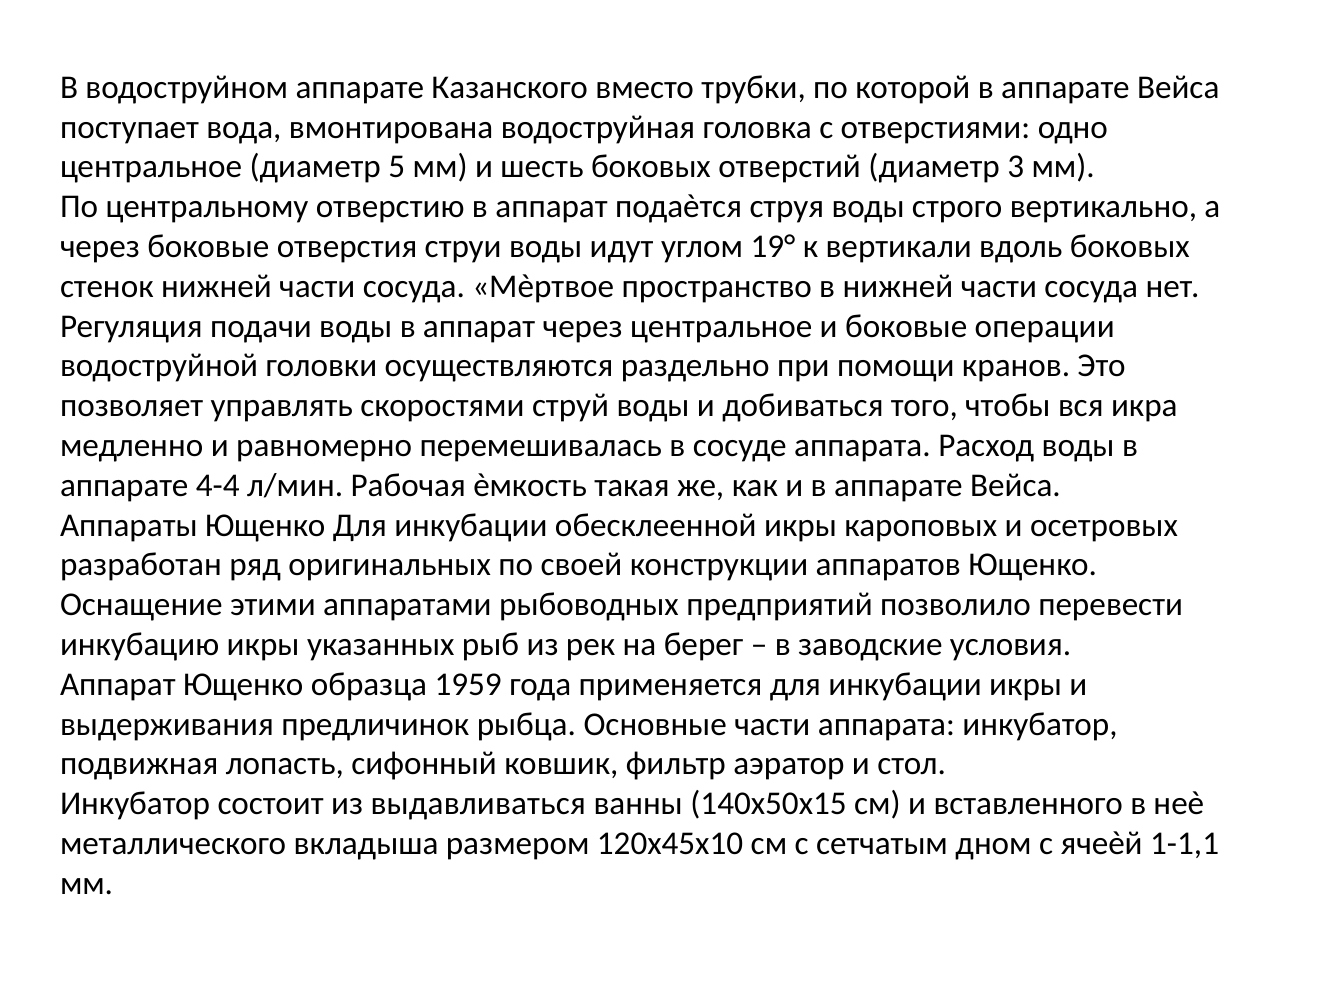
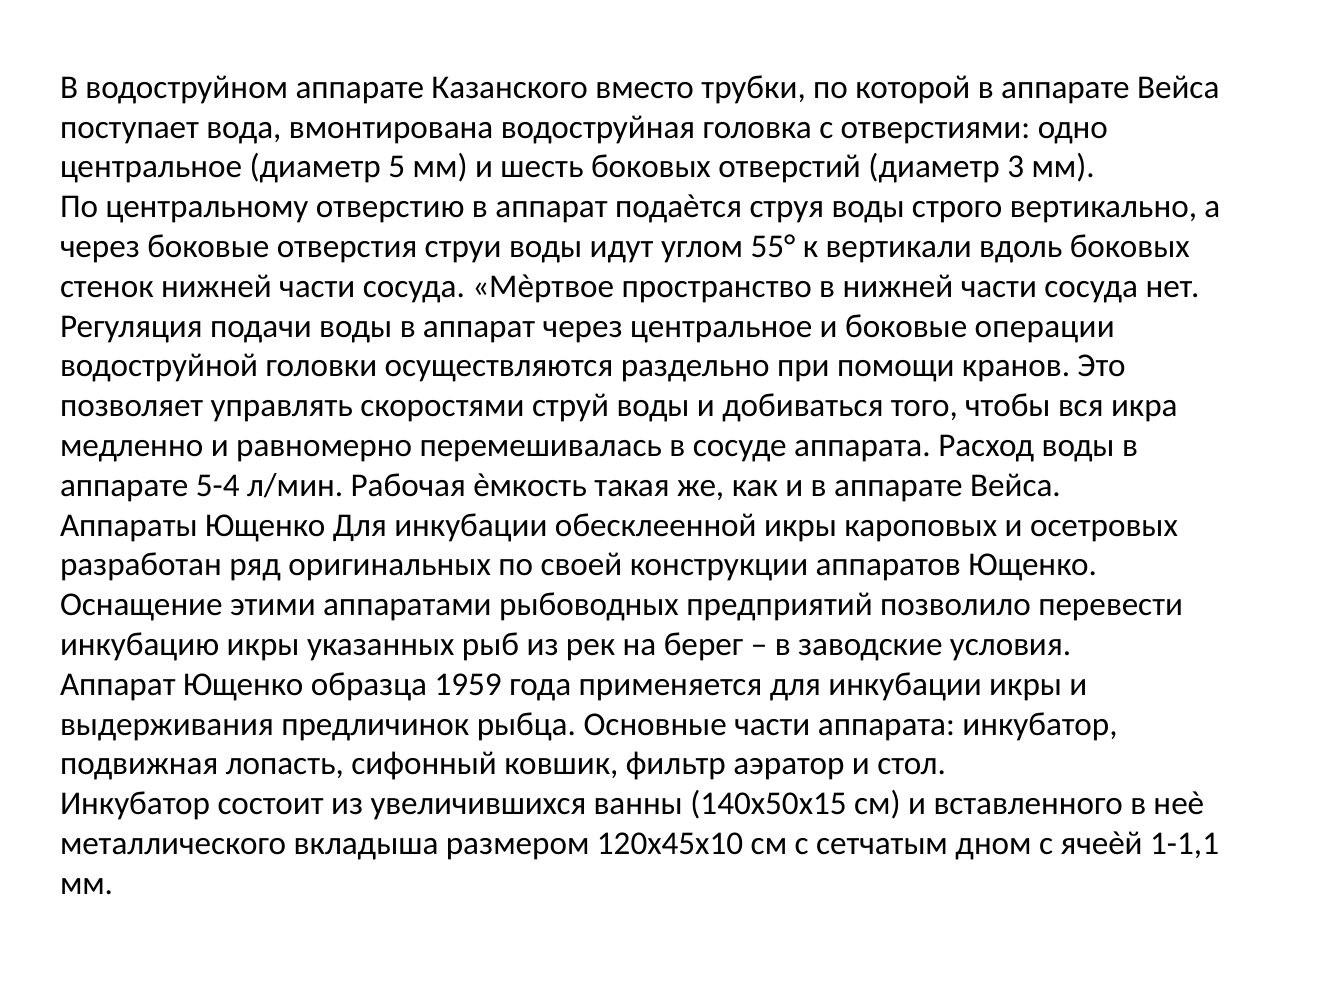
19°: 19° -> 55°
4-4: 4-4 -> 5-4
выдавливаться: выдавливаться -> увеличившихся
